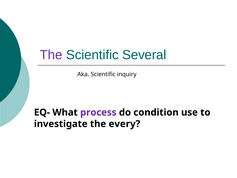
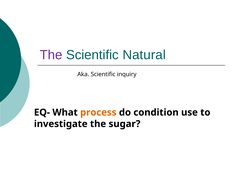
Several: Several -> Natural
process colour: purple -> orange
every: every -> sugar
